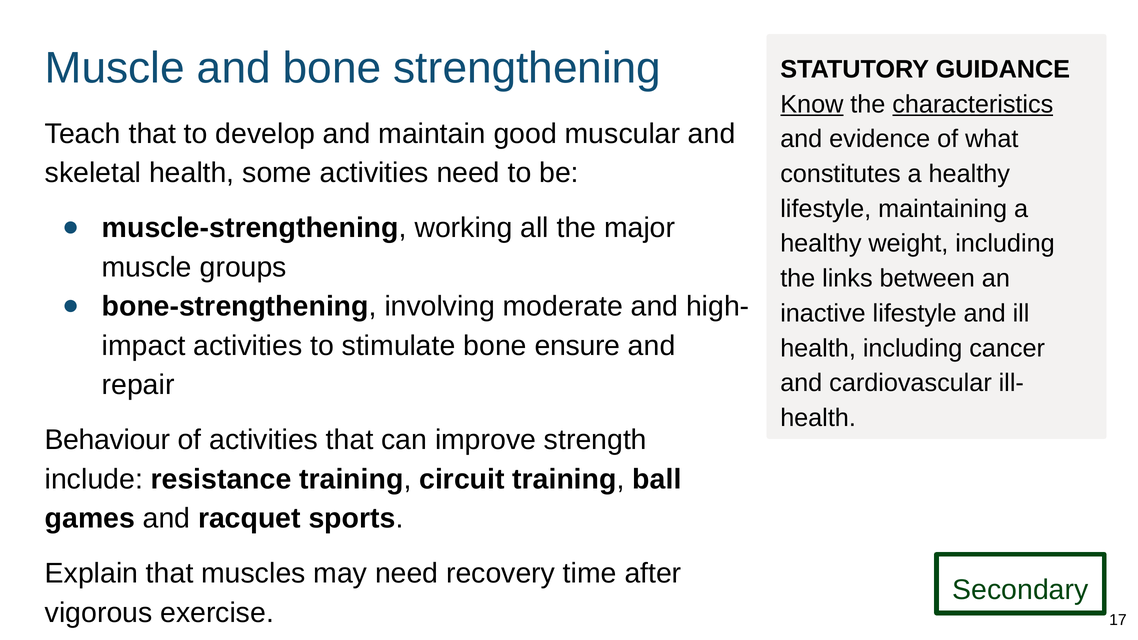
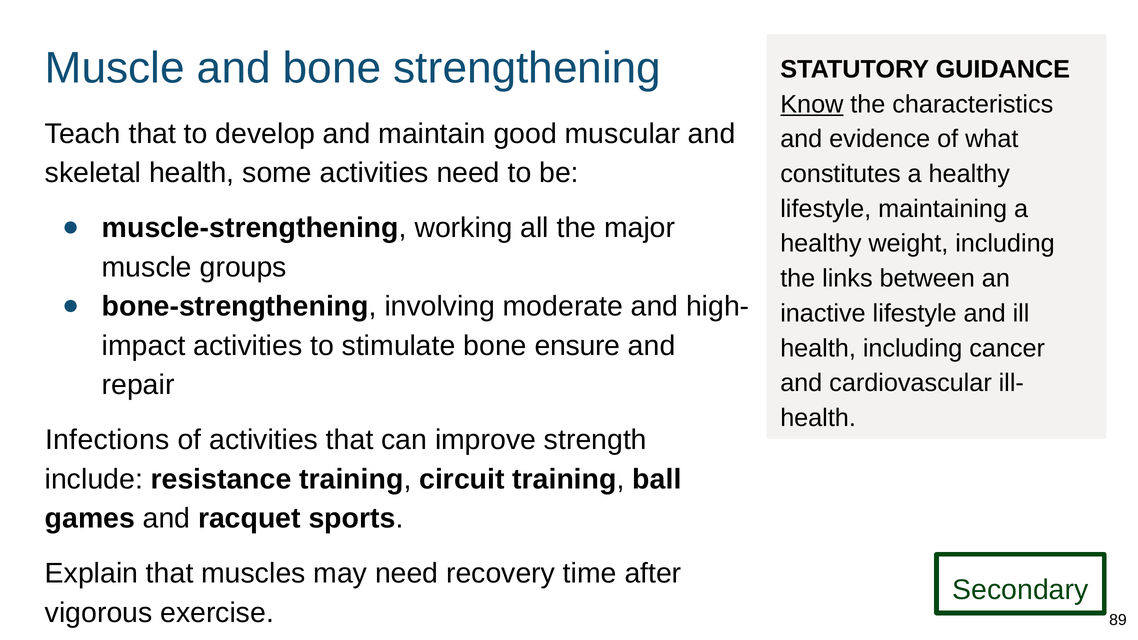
characteristics underline: present -> none
Behaviour: Behaviour -> Infections
17: 17 -> 89
